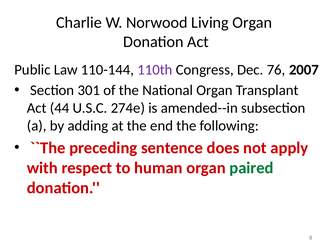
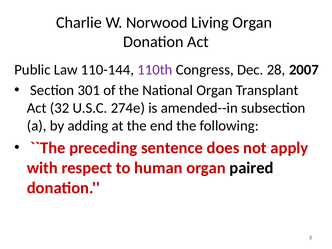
76: 76 -> 28
44: 44 -> 32
paired colour: green -> black
